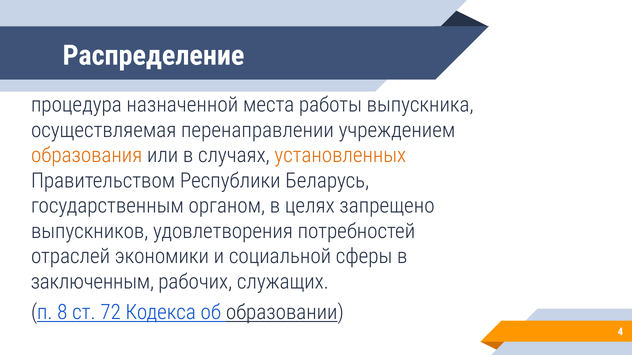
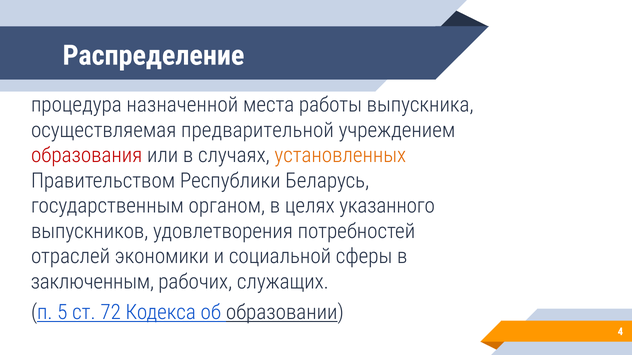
перенаправлении: перенаправлении -> предварительной
образования colour: orange -> red
запрещено: запрещено -> указанного
8: 8 -> 5
